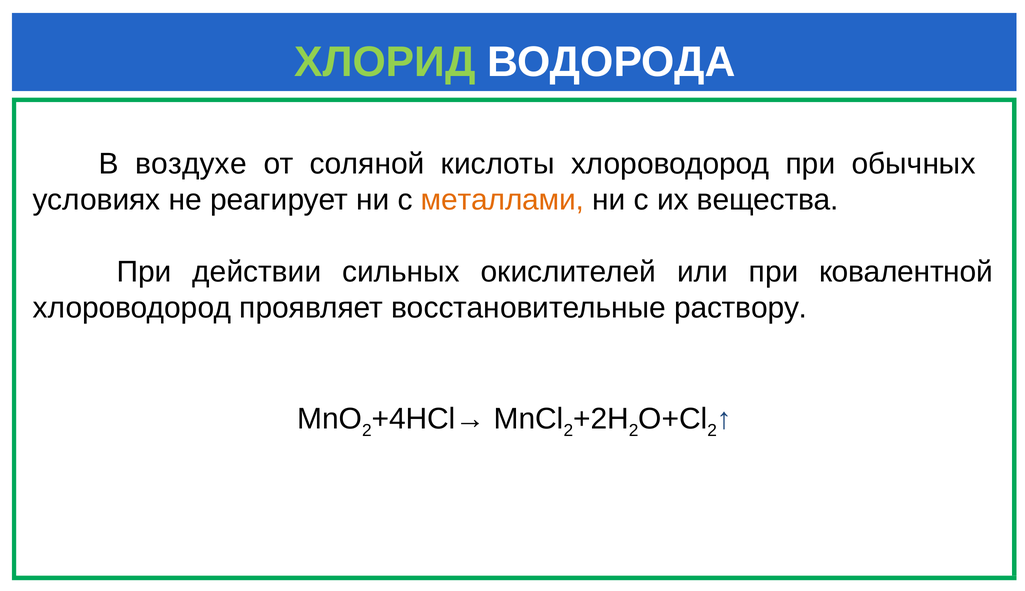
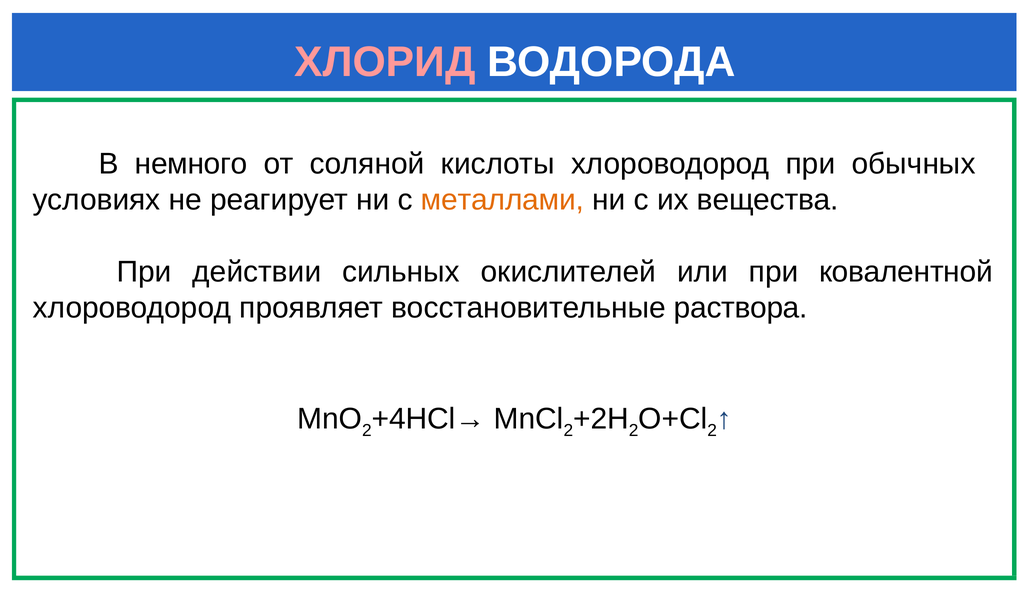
ХЛОРИД colour: light green -> pink
воздухе: воздухе -> немного
раствору: раствору -> раствора
